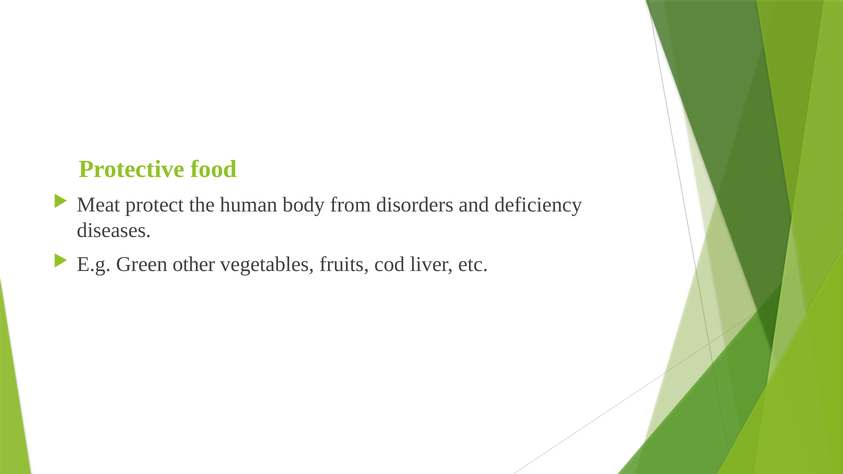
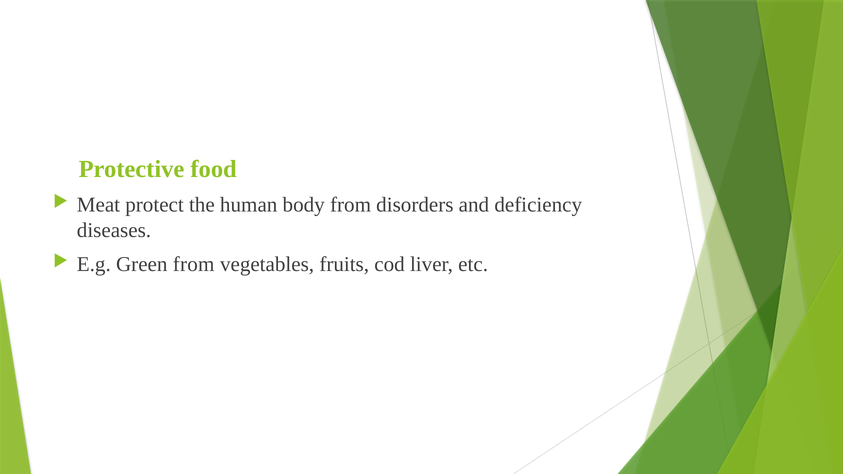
Green other: other -> from
